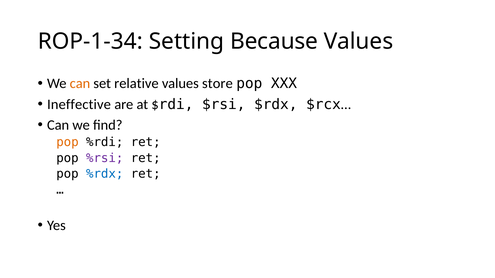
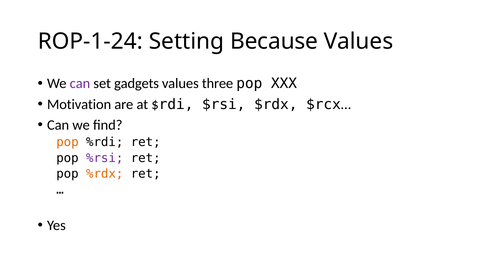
ROP-1-34: ROP-1-34 -> ROP-1-24
can at (80, 84) colour: orange -> purple
relative: relative -> gadgets
store: store -> three
Ineffective: Ineffective -> Motivation
%rdx colour: blue -> orange
